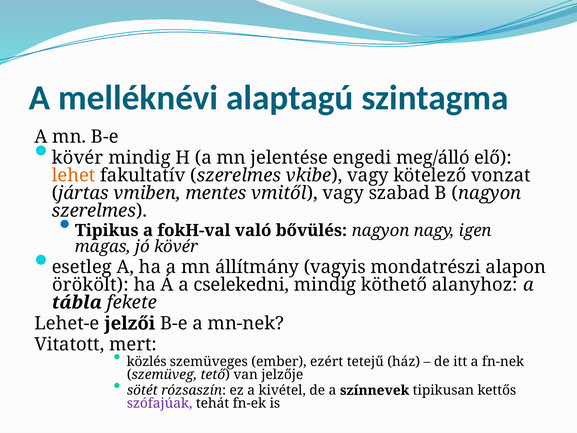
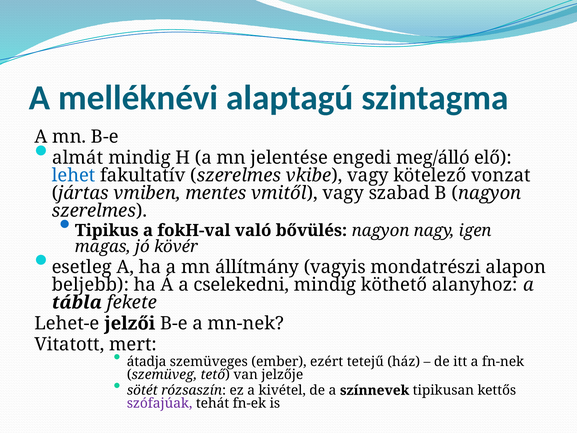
kövér at (78, 158): kövér -> almát
lehet colour: orange -> blue
örökölt: örökölt -> beljebb
közlés: közlés -> átadja
